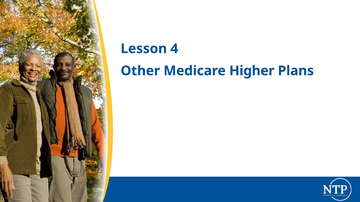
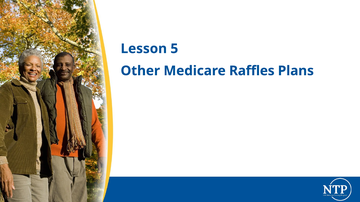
4: 4 -> 5
Higher: Higher -> Raffles
